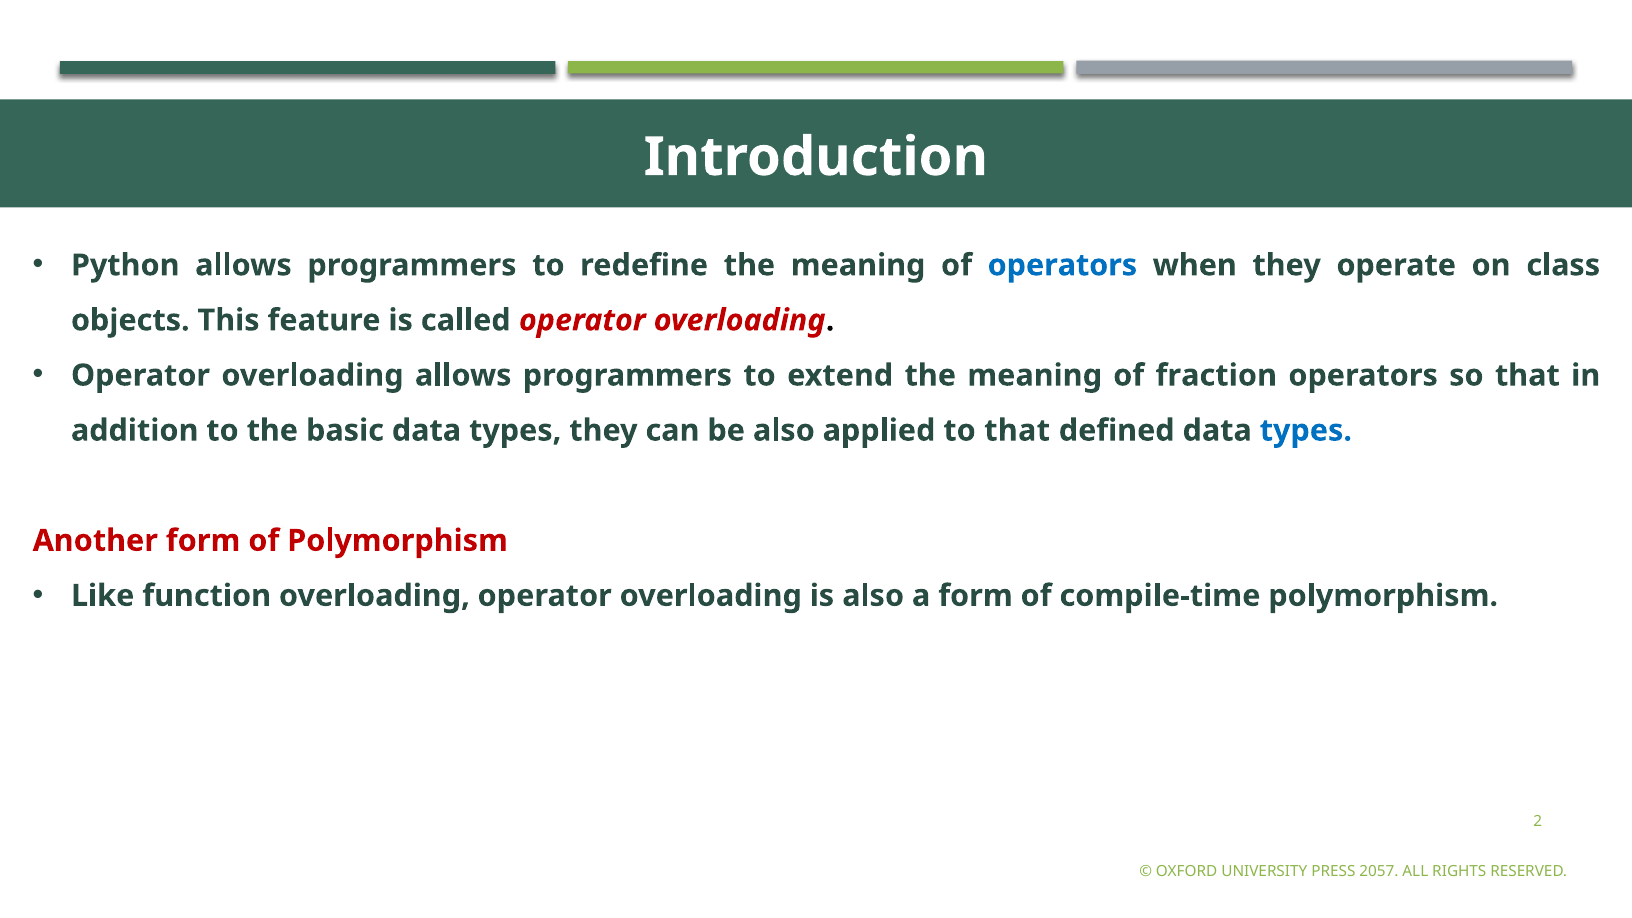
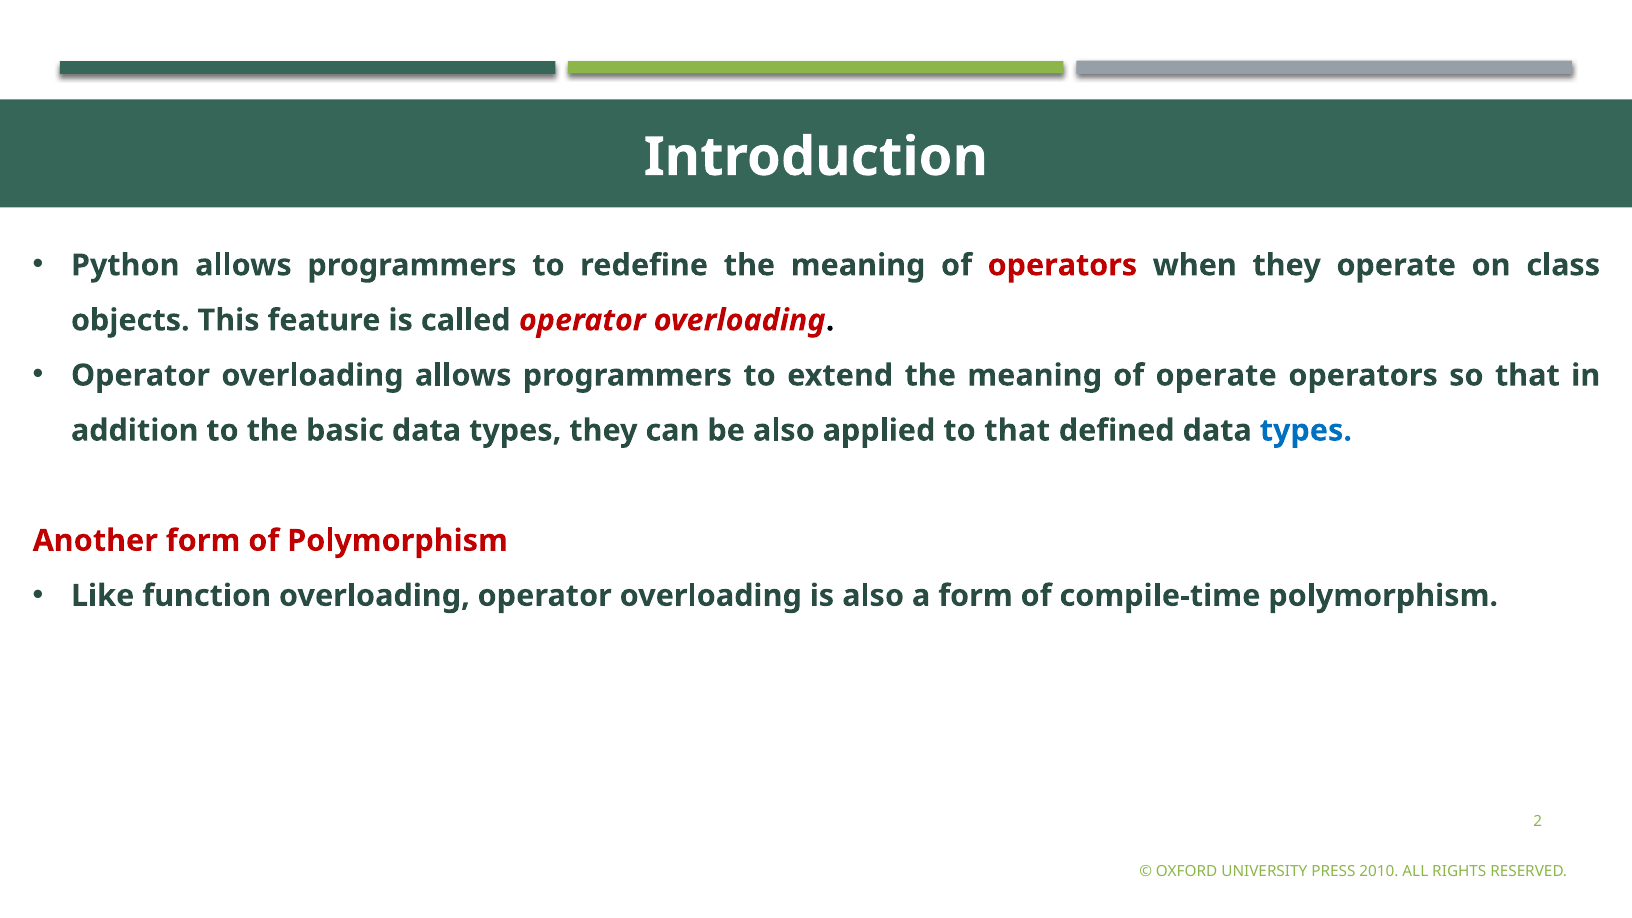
operators at (1062, 265) colour: blue -> red
of fraction: fraction -> operate
2057: 2057 -> 2010
